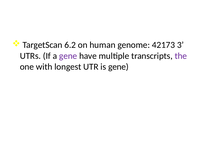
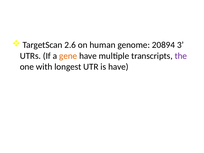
6.2: 6.2 -> 2.6
42173: 42173 -> 20894
gene at (68, 56) colour: purple -> orange
is gene: gene -> have
